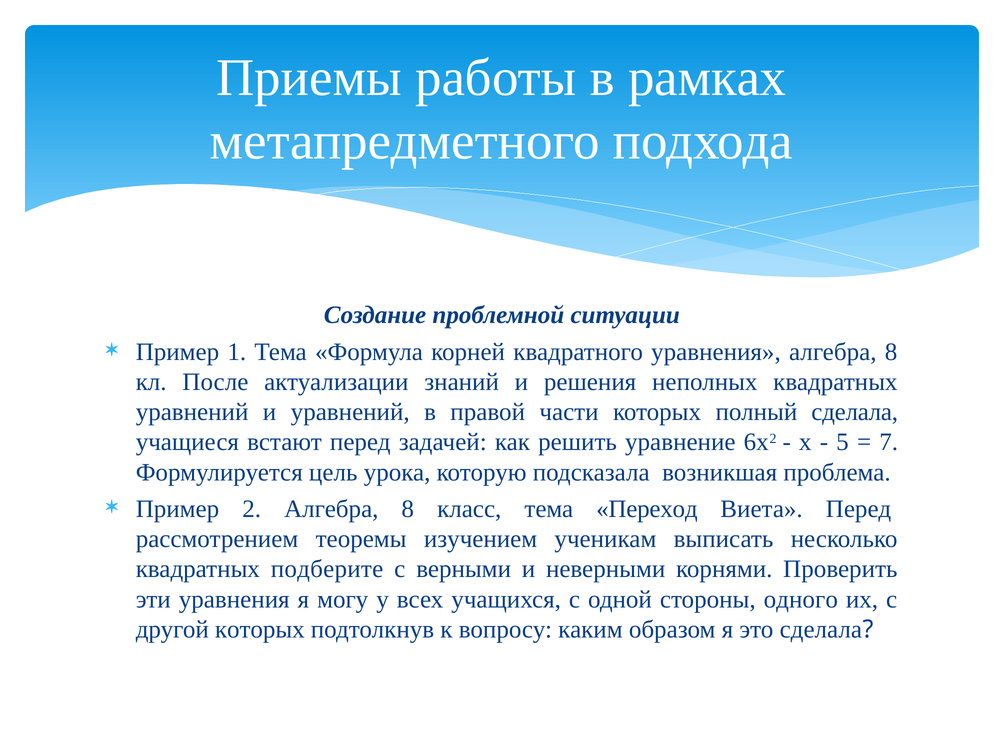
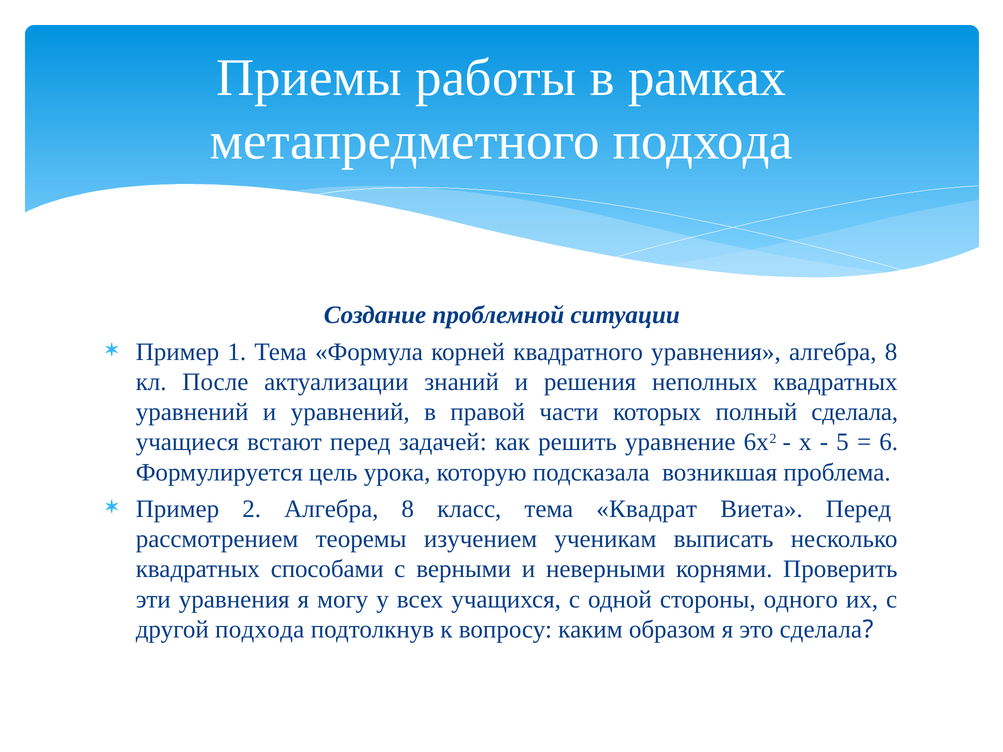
7: 7 -> 6
Переход: Переход -> Квадрат
подберите: подберите -> способами
другой которых: которых -> подхода
